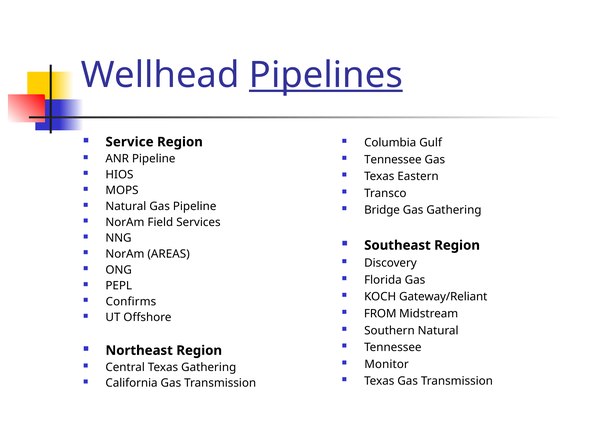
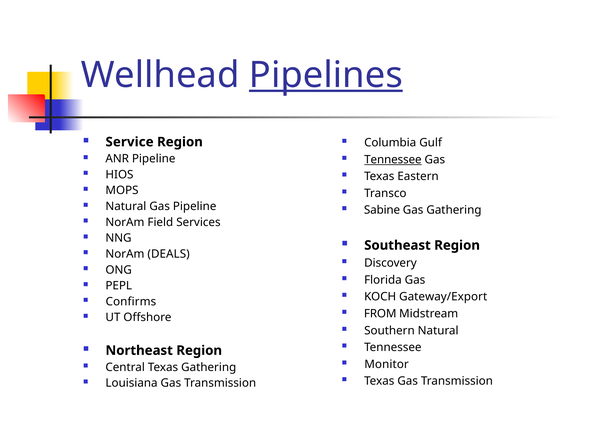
Tennessee at (393, 159) underline: none -> present
Bridge: Bridge -> Sabine
AREAS: AREAS -> DEALS
Gateway/Reliant: Gateway/Reliant -> Gateway/Export
California: California -> Louisiana
